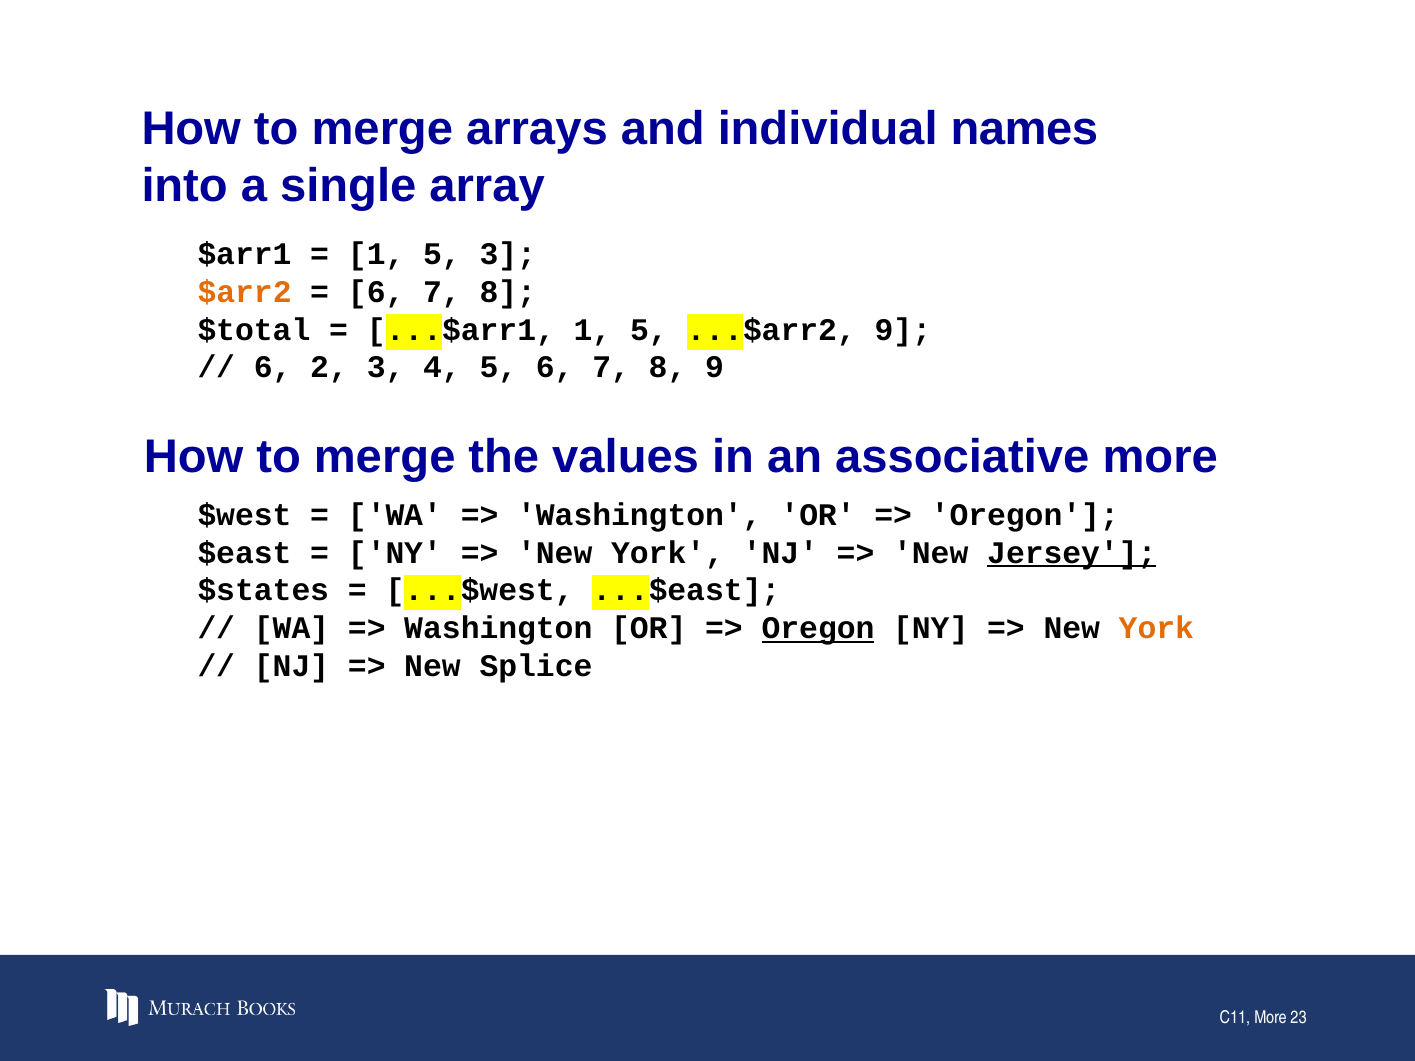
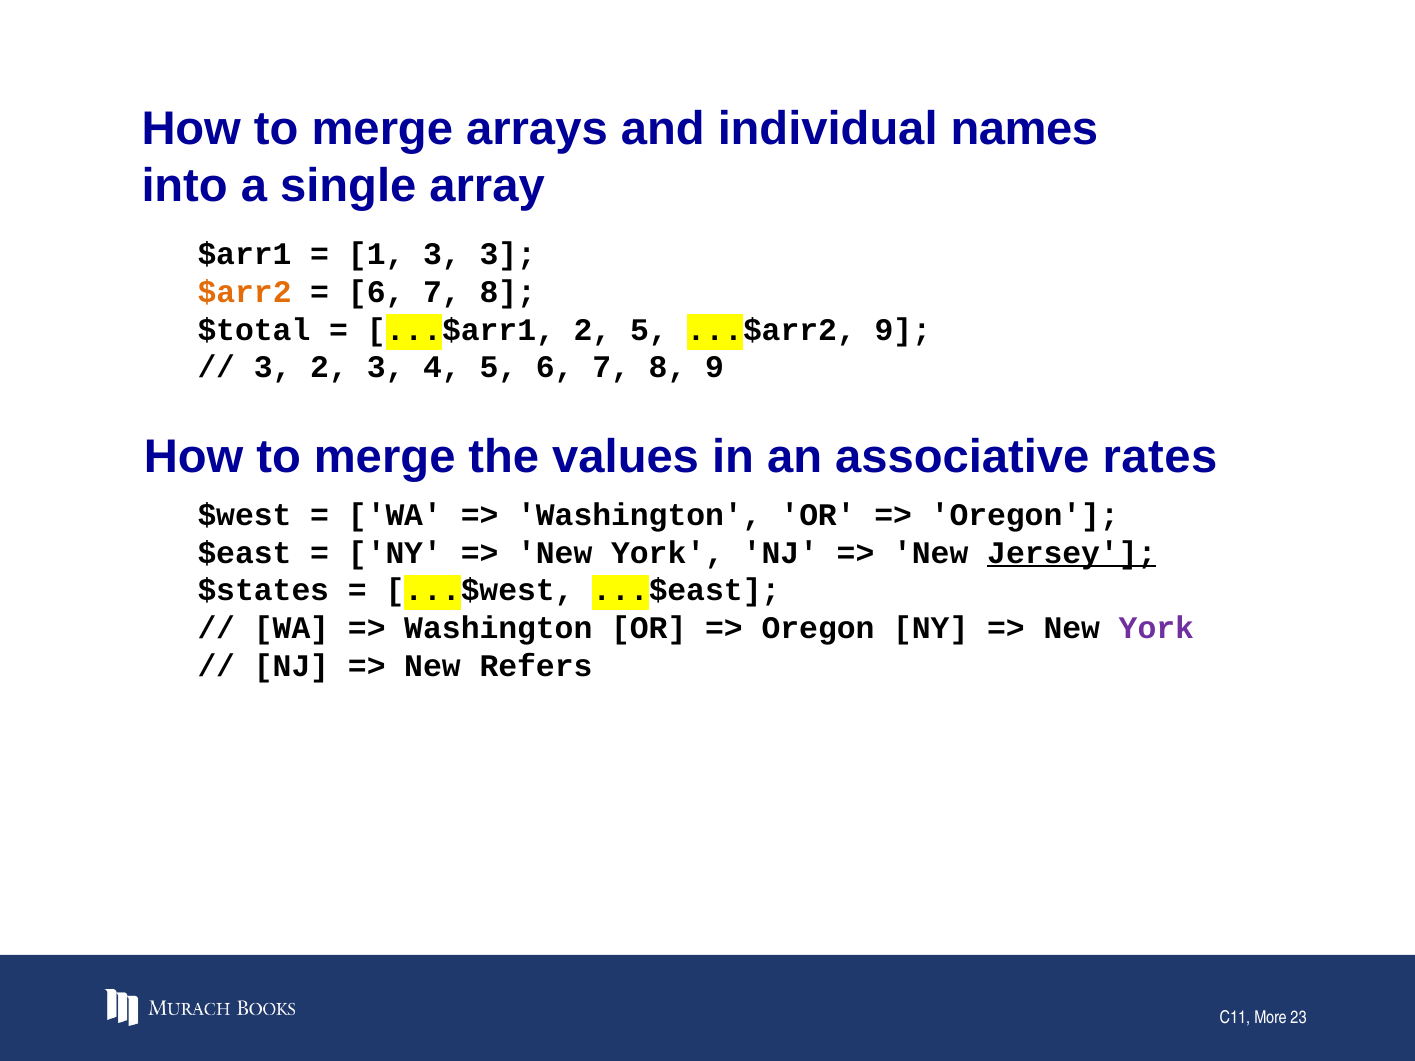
5 at (442, 255): 5 -> 3
...$arr1 1: 1 -> 2
6 at (273, 368): 6 -> 3
associative more: more -> rates
Oregon at (818, 628) underline: present -> none
York at (1156, 628) colour: orange -> purple
Splice: Splice -> Refers
